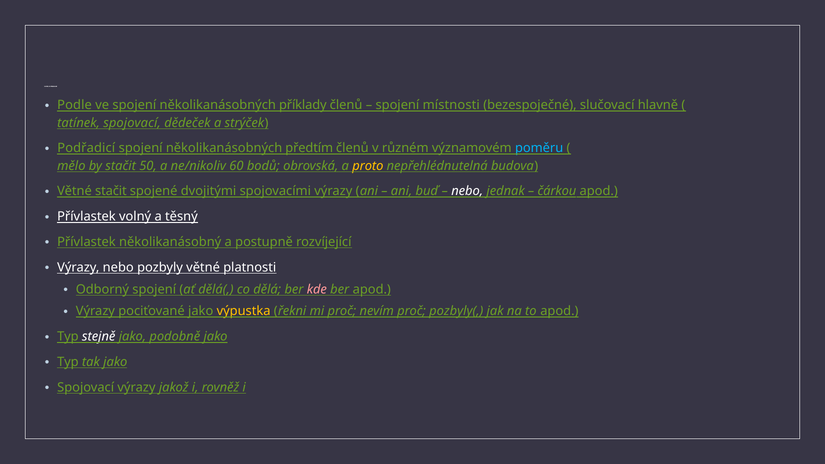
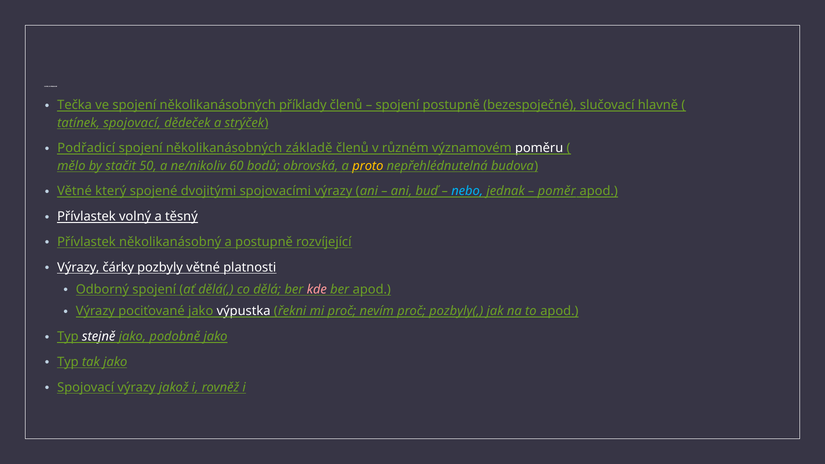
Podle: Podle -> Tečka
spojení místnosti: místnosti -> postupně
předtím: předtím -> základě
poměru colour: light blue -> white
Větné stačit: stačit -> který
nebo at (467, 191) colour: white -> light blue
čárkou: čárkou -> poměr
Výrazy nebo: nebo -> čárky
výpustka colour: yellow -> white
